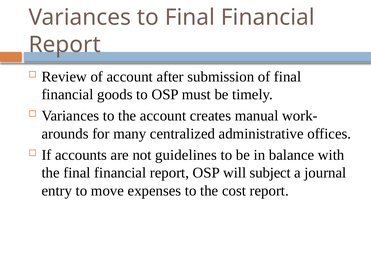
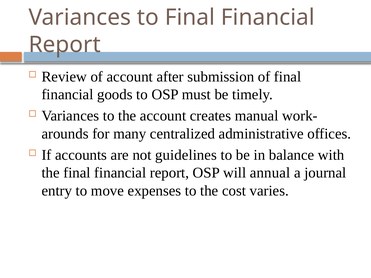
subject: subject -> annual
cost report: report -> varies
